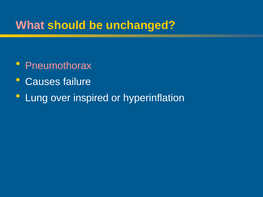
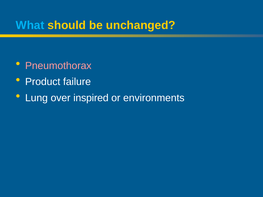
What colour: pink -> light blue
Causes: Causes -> Product
hyperinflation: hyperinflation -> environments
